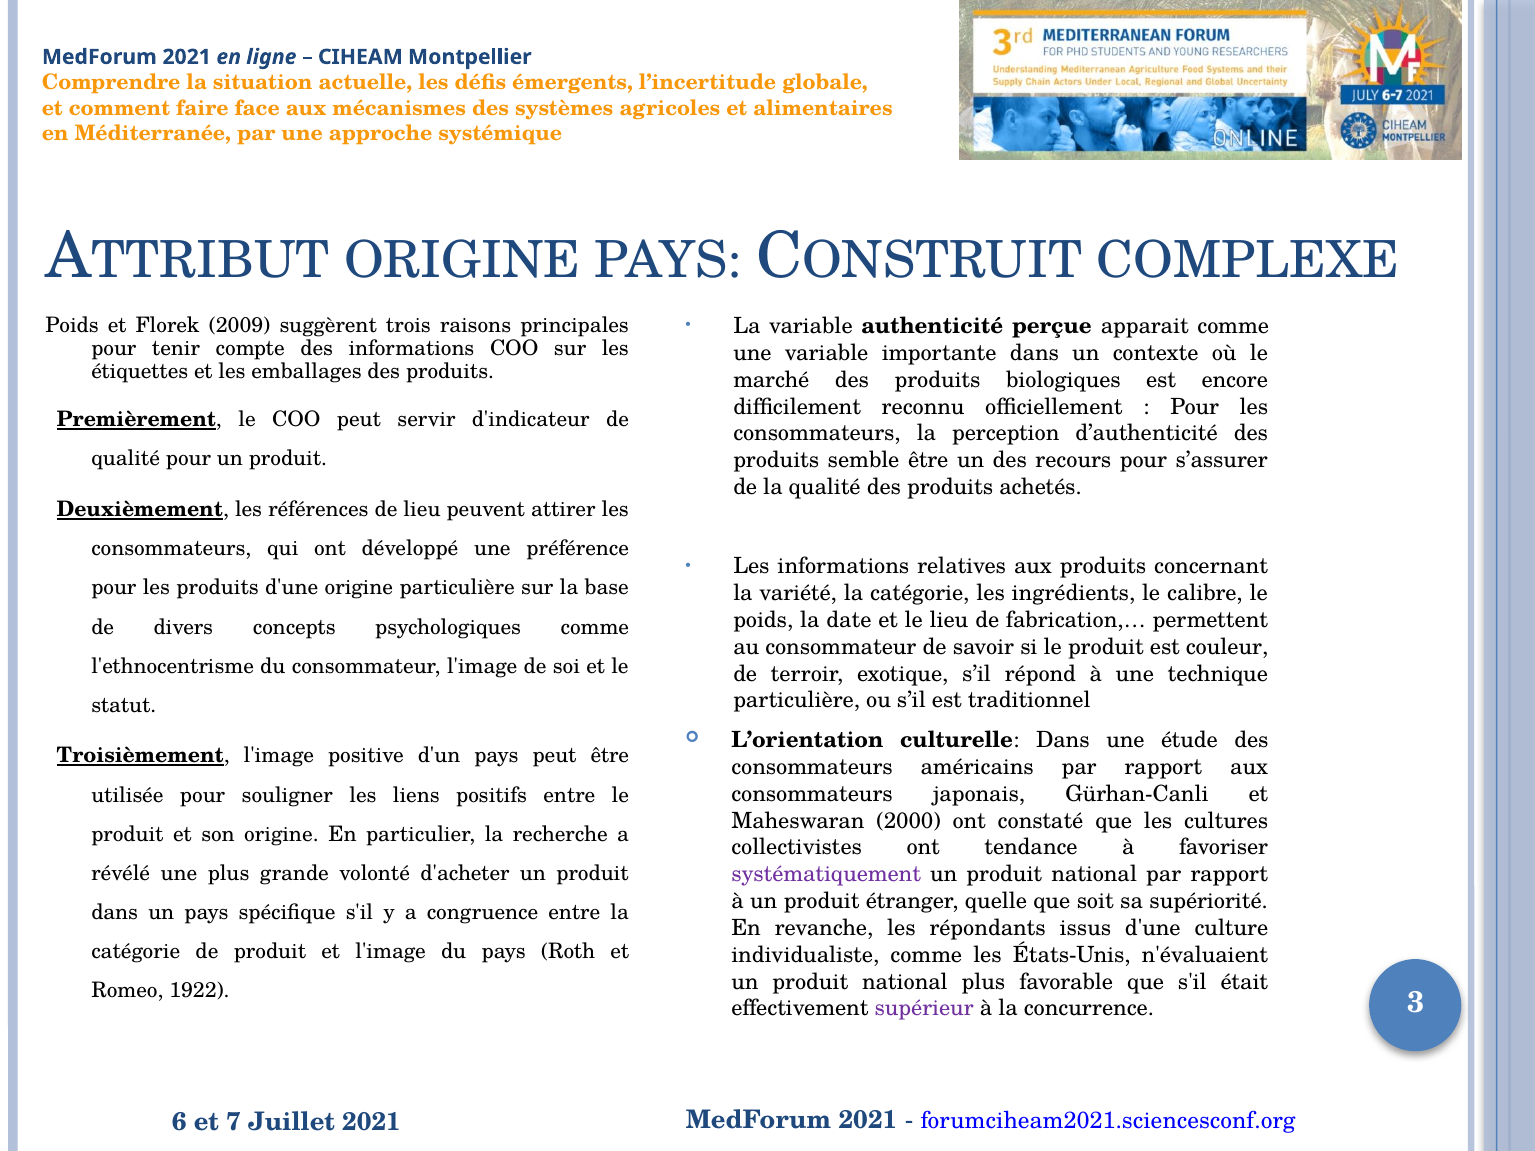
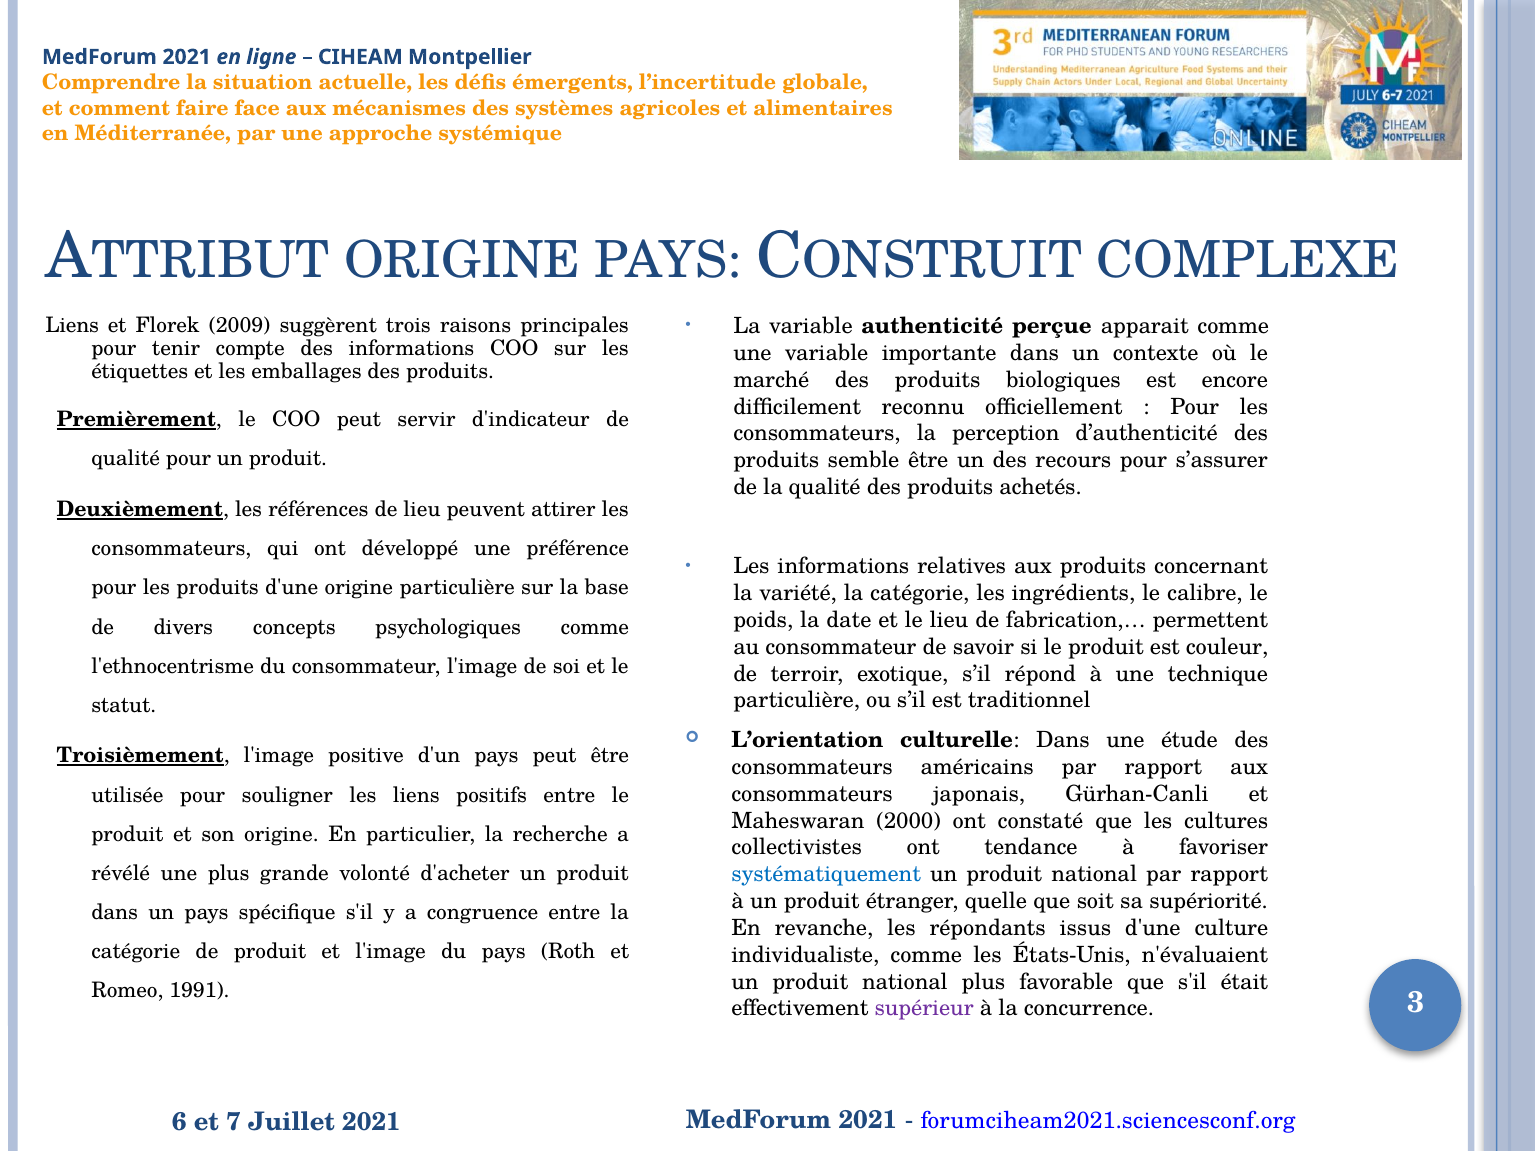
Poids at (72, 326): Poids -> Liens
systématiquement colour: purple -> blue
1922: 1922 -> 1991
